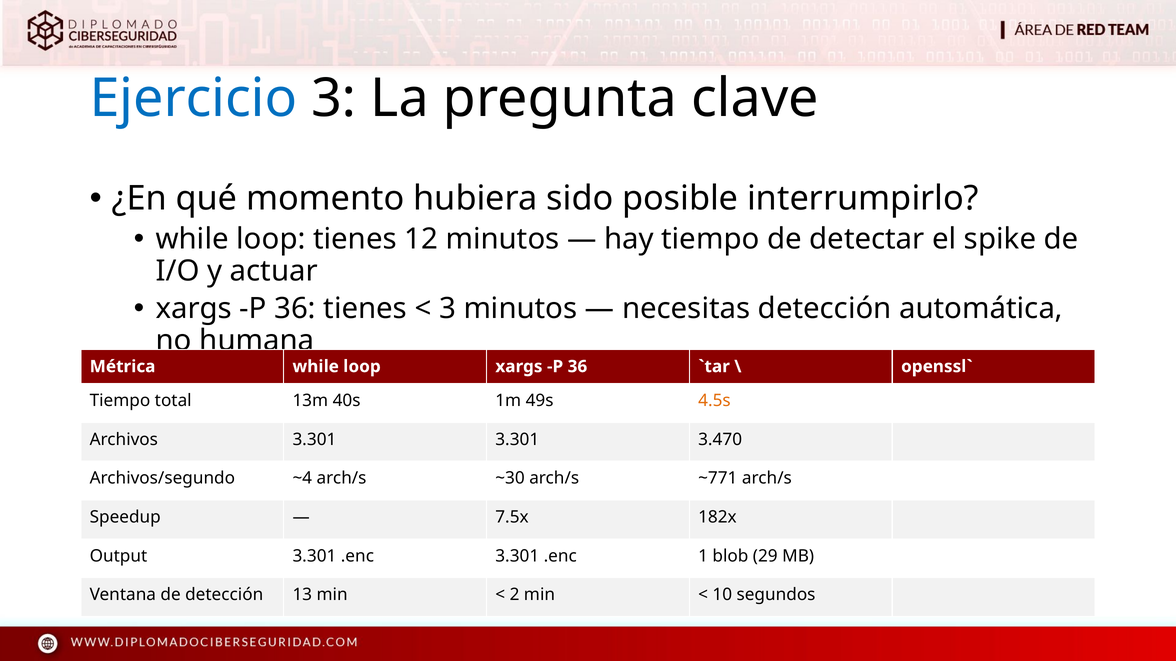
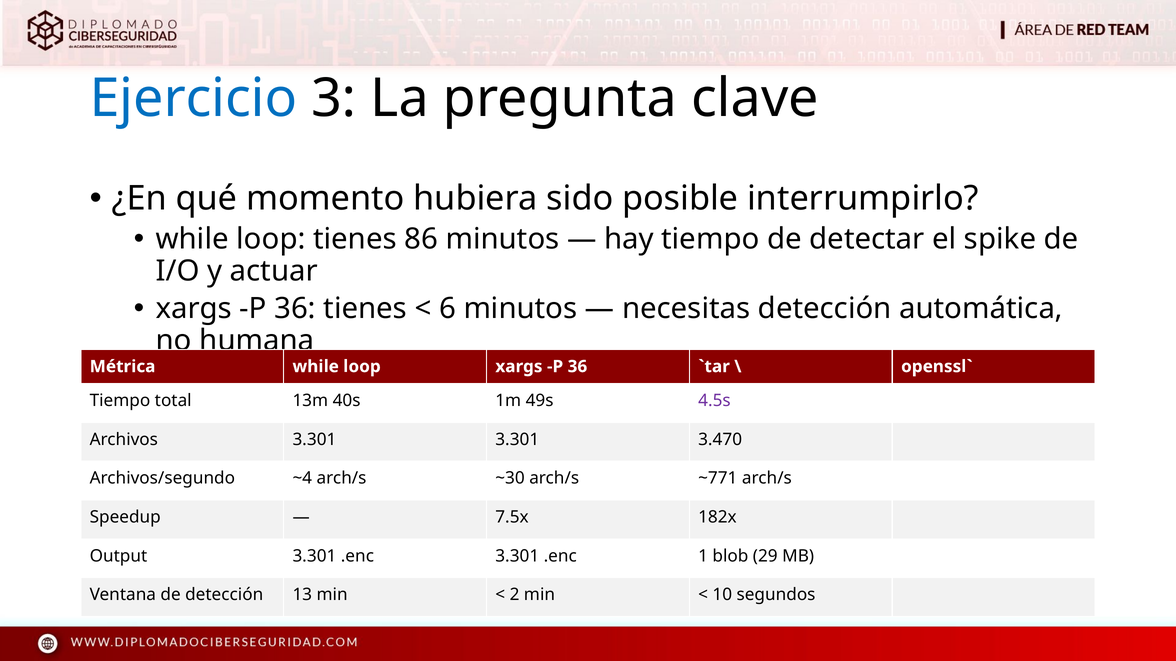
12: 12 -> 86
3 at (448, 309): 3 -> 6
4.5s colour: orange -> purple
